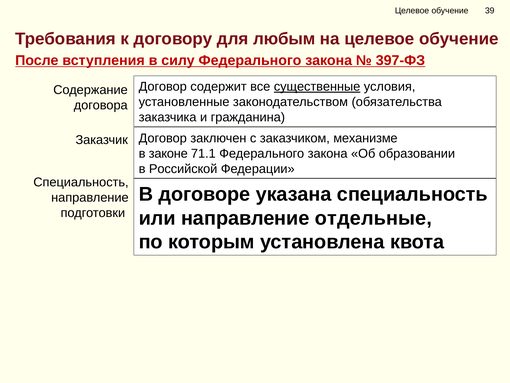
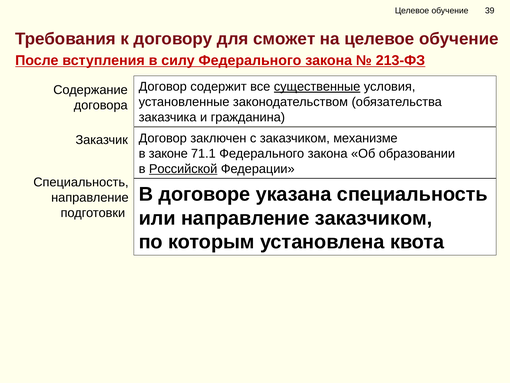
любым: любым -> сможет
397-ФЗ: 397-ФЗ -> 213-ФЗ
Российской underline: none -> present
направление отдельные: отдельные -> заказчиком
